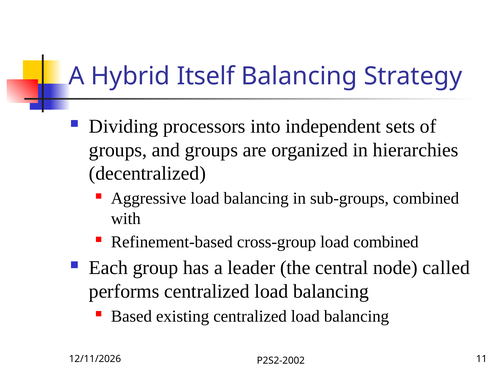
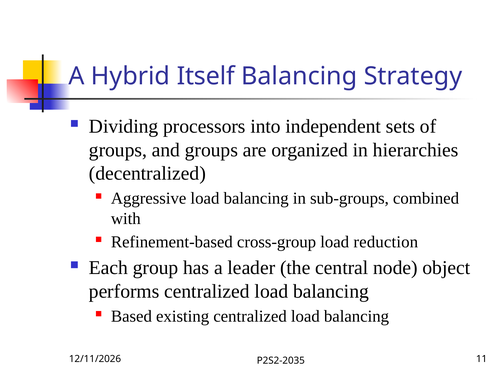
load combined: combined -> reduction
called: called -> object
P2S2-2002: P2S2-2002 -> P2S2-2035
